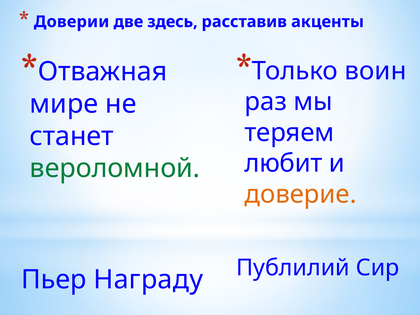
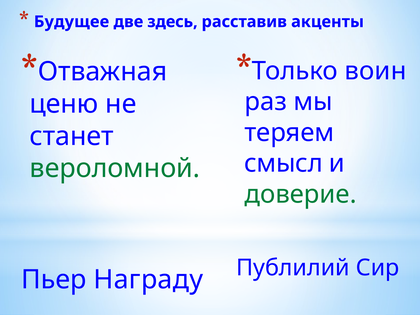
Доверии: Доверии -> Будущее
мире: мире -> ценю
любит: любит -> смысл
доверие colour: orange -> green
